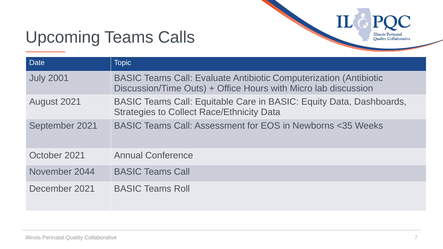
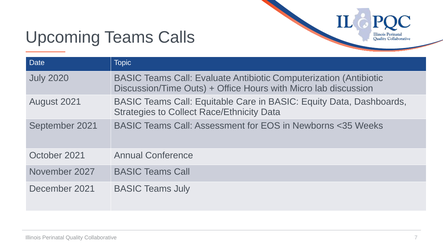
2001: 2001 -> 2020
2044: 2044 -> 2027
Teams Roll: Roll -> July
